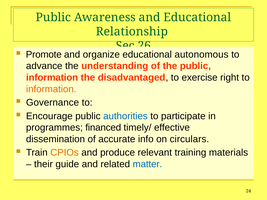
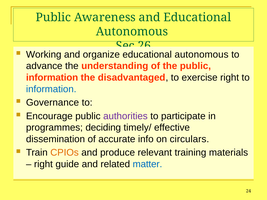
Relationship at (132, 32): Relationship -> Autonomous
Promote: Promote -> Working
information at (51, 89) colour: orange -> blue
authorities colour: blue -> purple
financed: financed -> deciding
their at (43, 164): their -> right
